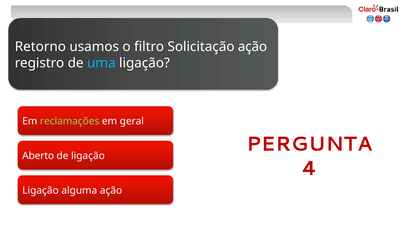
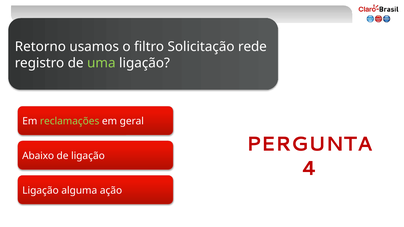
Solicitação ação: ação -> rede
uma colour: light blue -> light green
Aberto: Aberto -> Abaixo
